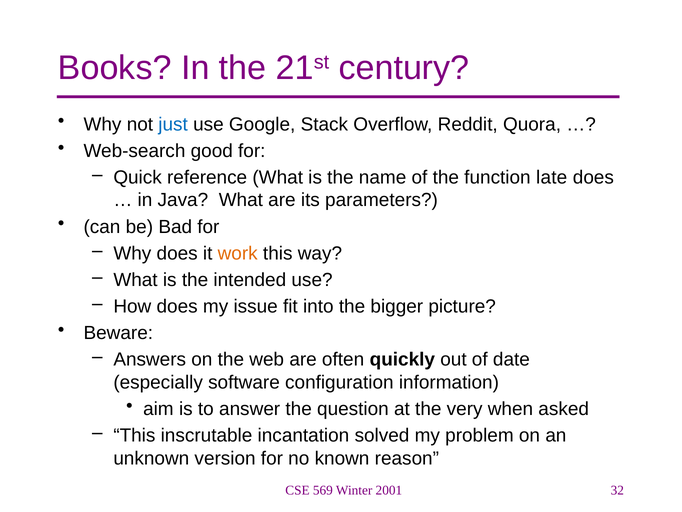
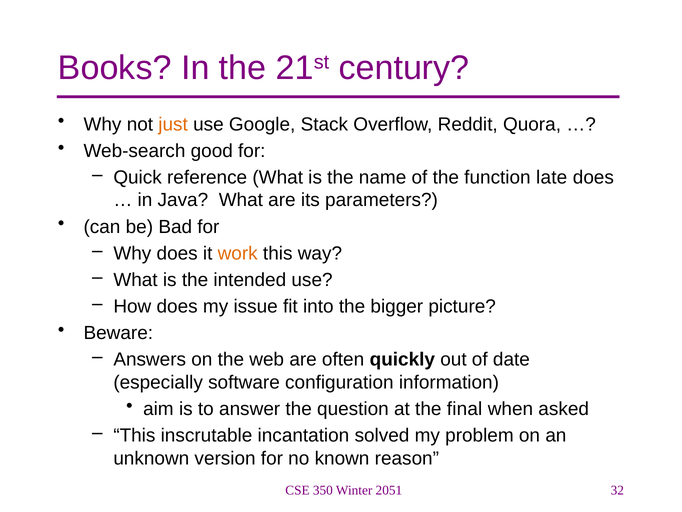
just colour: blue -> orange
very: very -> final
569: 569 -> 350
2001: 2001 -> 2051
